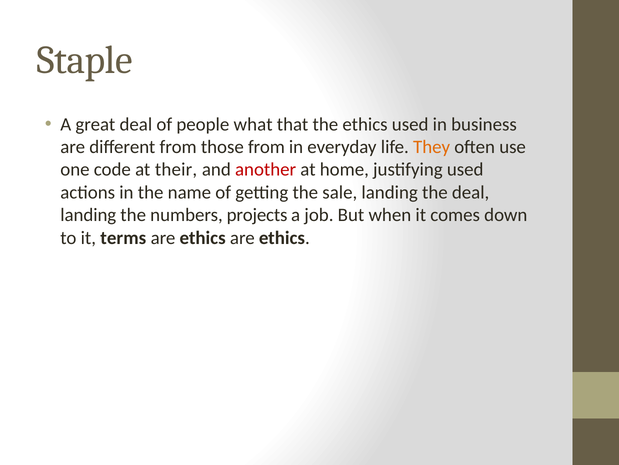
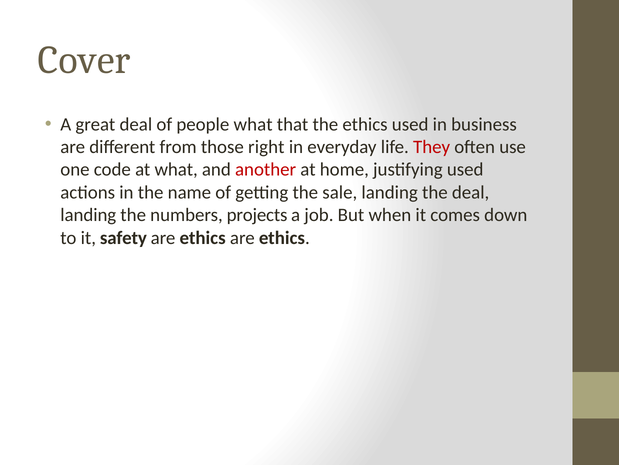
Staple: Staple -> Cover
those from: from -> right
They colour: orange -> red
at their: their -> what
terms: terms -> safety
